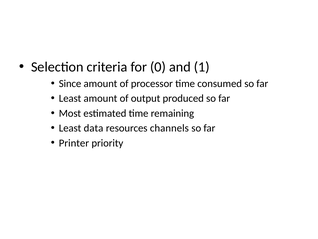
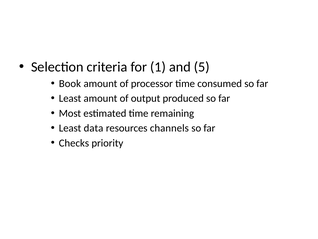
0: 0 -> 1
1: 1 -> 5
Since: Since -> Book
Printer: Printer -> Checks
